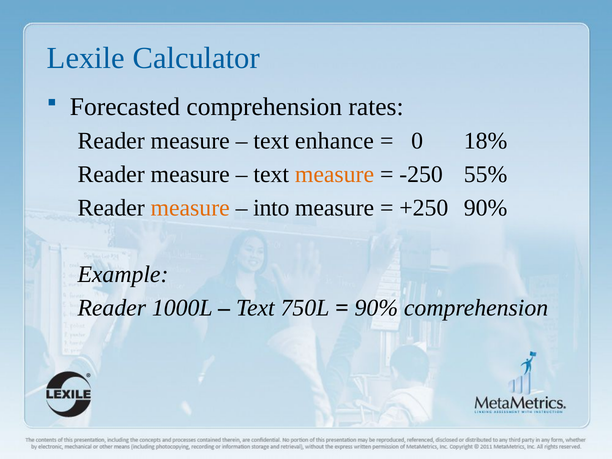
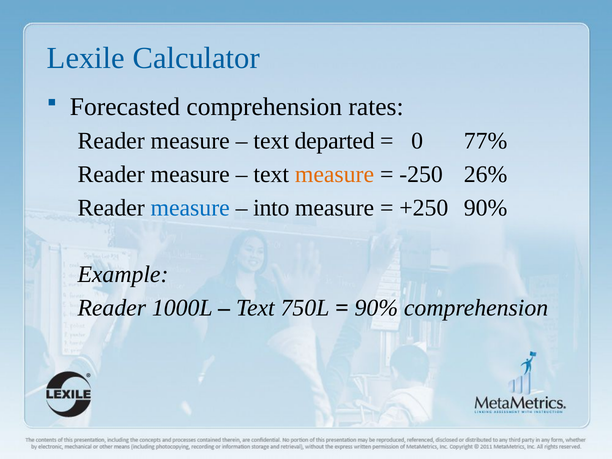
enhance: enhance -> departed
18%: 18% -> 77%
55%: 55% -> 26%
measure at (190, 208) colour: orange -> blue
